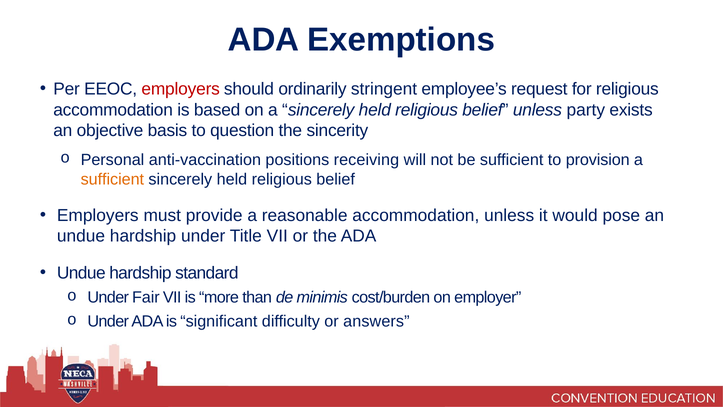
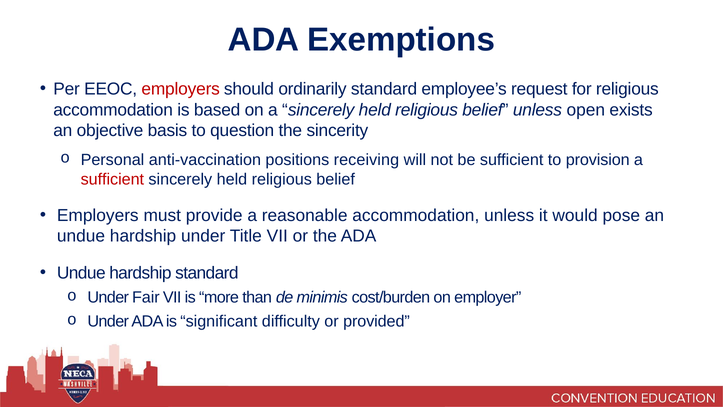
ordinarily stringent: stringent -> standard
party: party -> open
sufficient at (112, 179) colour: orange -> red
answers: answers -> provided
